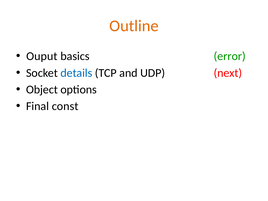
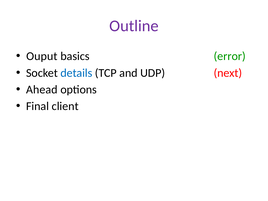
Outline colour: orange -> purple
Object: Object -> Ahead
const: const -> client
